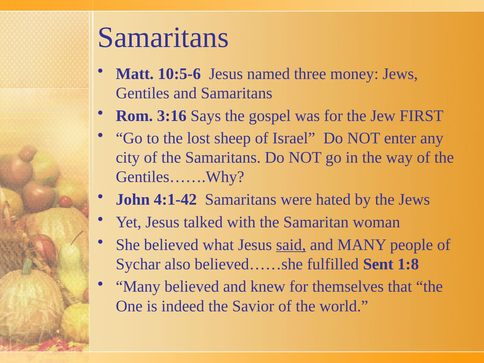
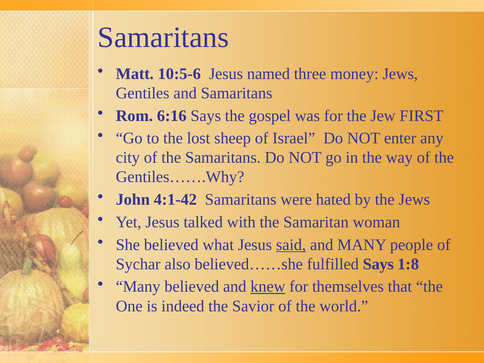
3:16: 3:16 -> 6:16
fulfilled Sent: Sent -> Says
knew underline: none -> present
